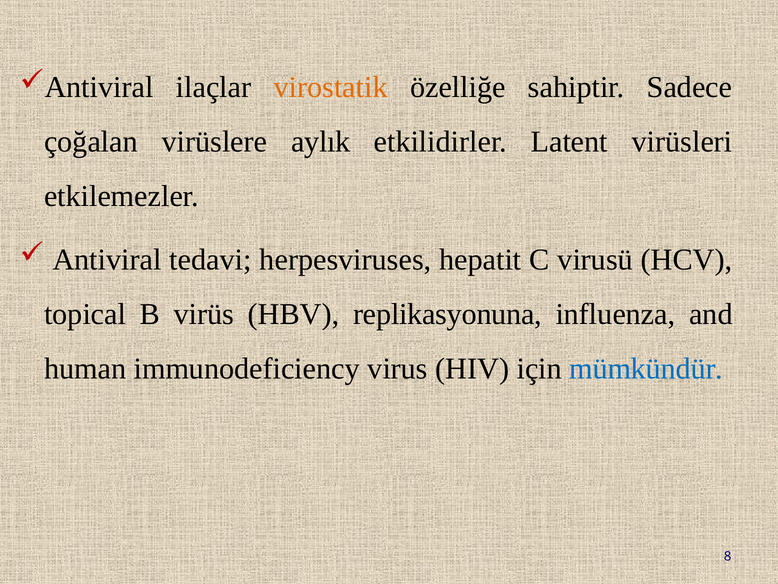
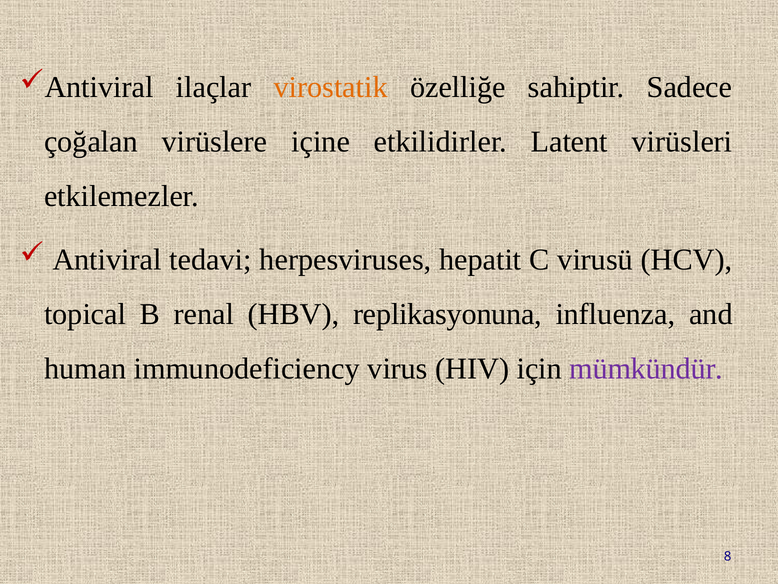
aylık: aylık -> içine
virüs: virüs -> renal
mümkündür colour: blue -> purple
